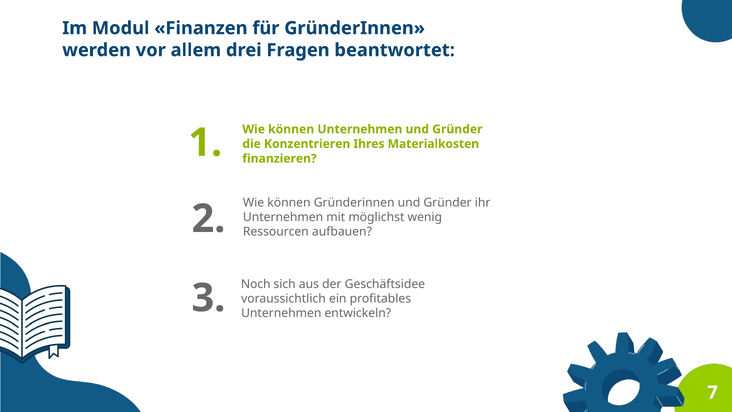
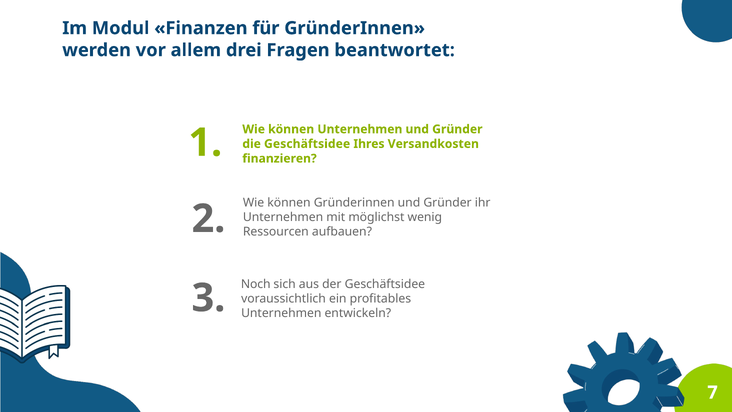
die Konzentrieren: Konzentrieren -> Geschäftsidee
Materialkosten: Materialkosten -> Versandkosten
